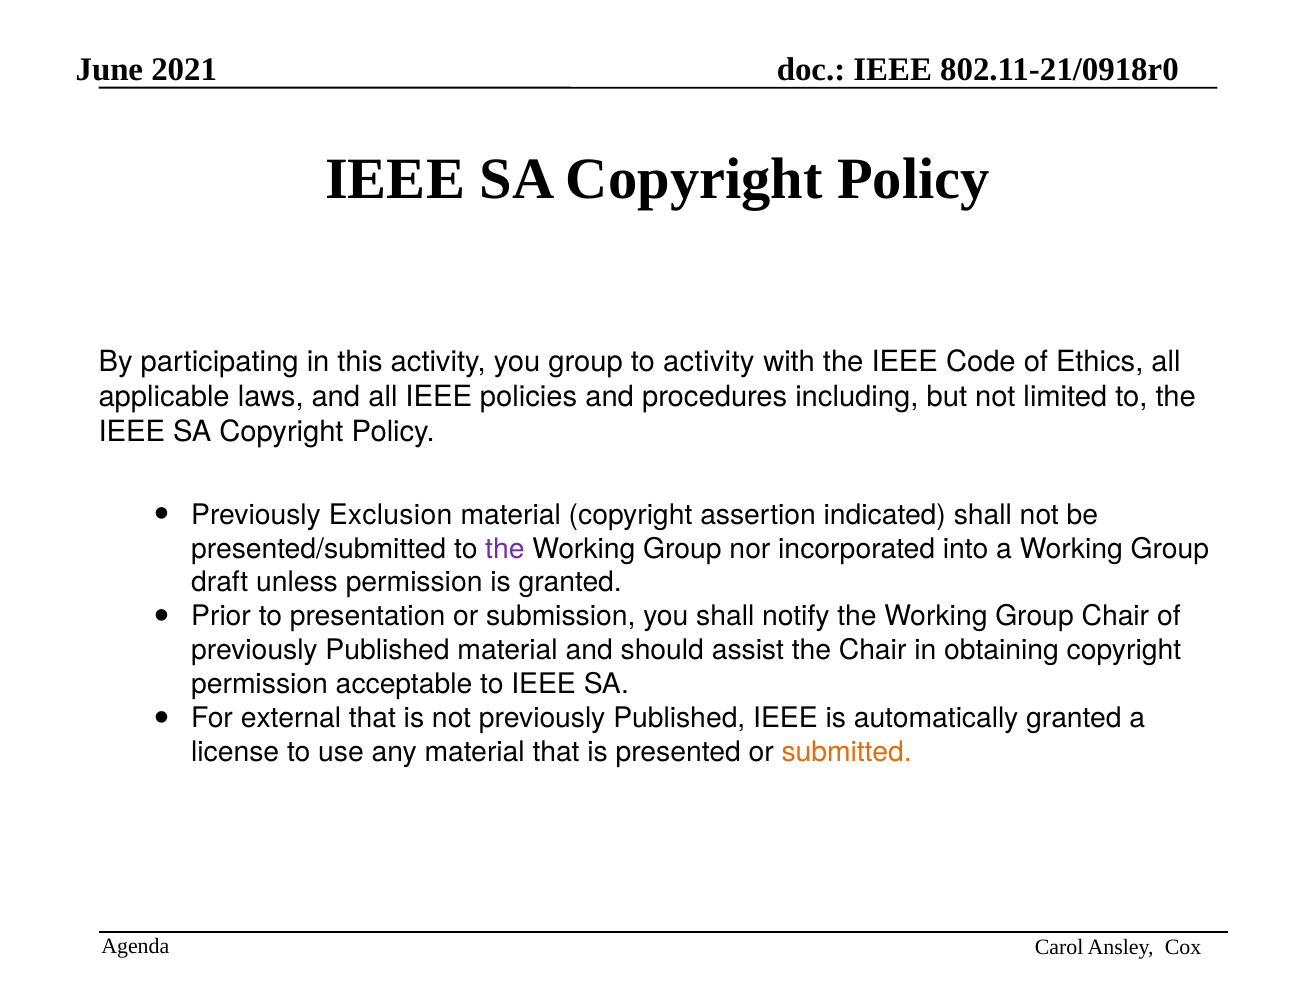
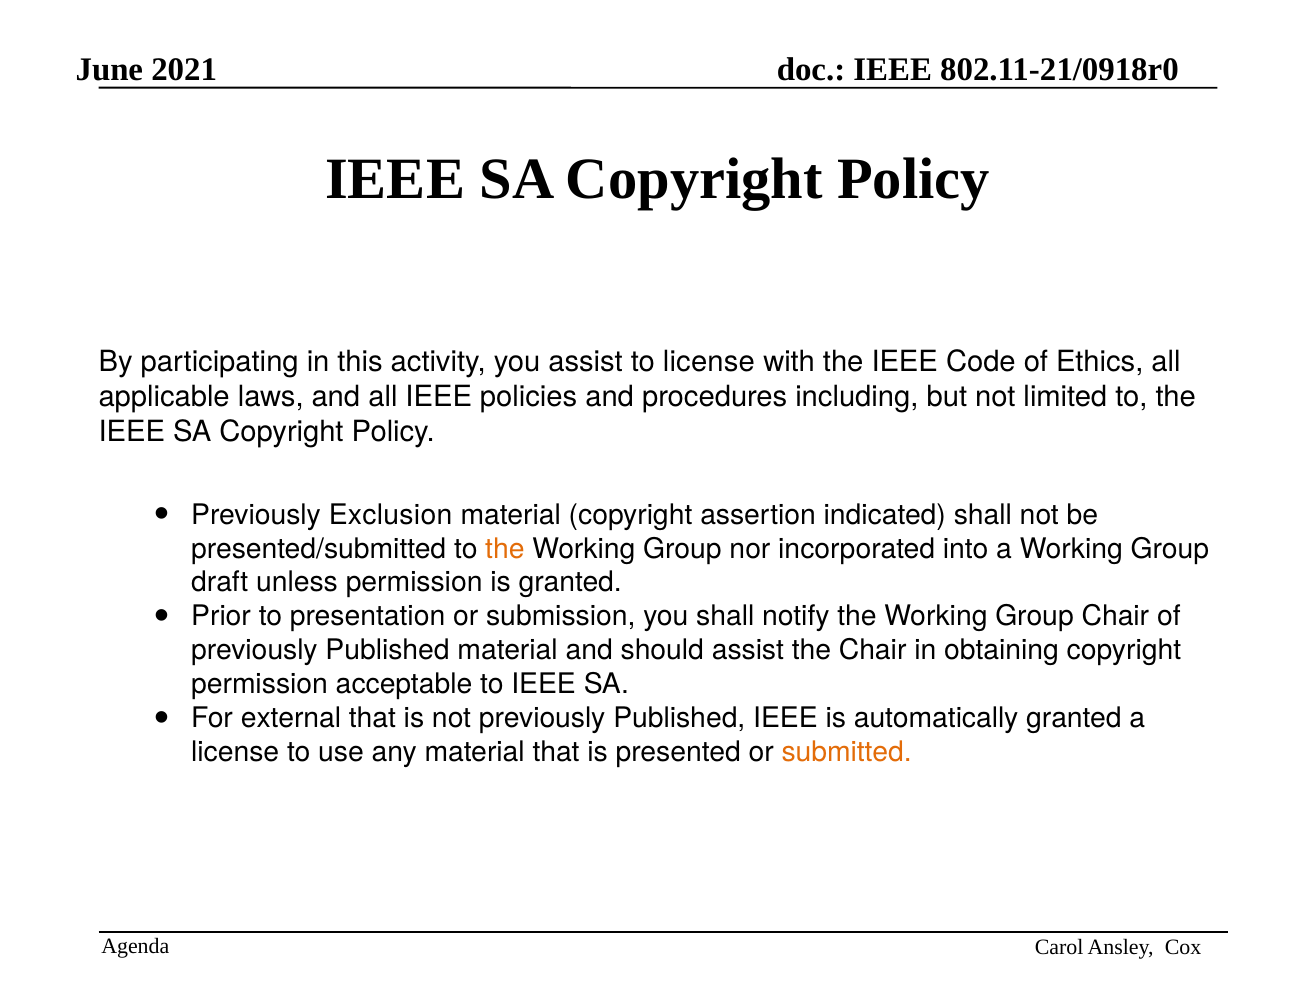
you group: group -> assist
to activity: activity -> license
the at (505, 549) colour: purple -> orange
